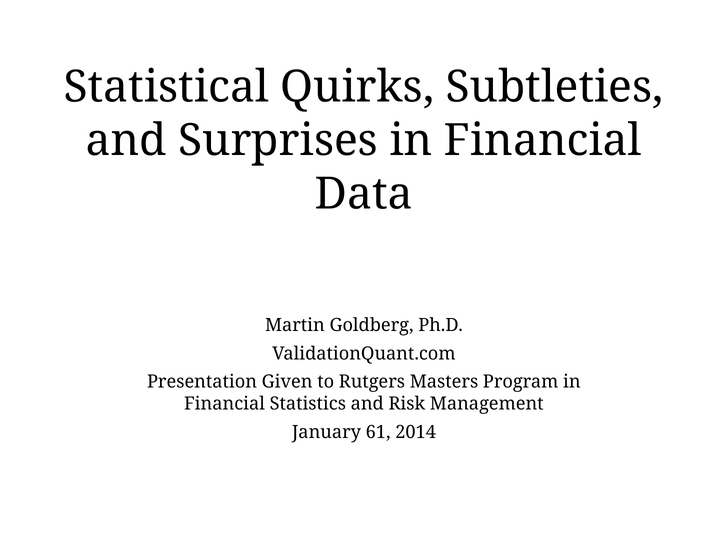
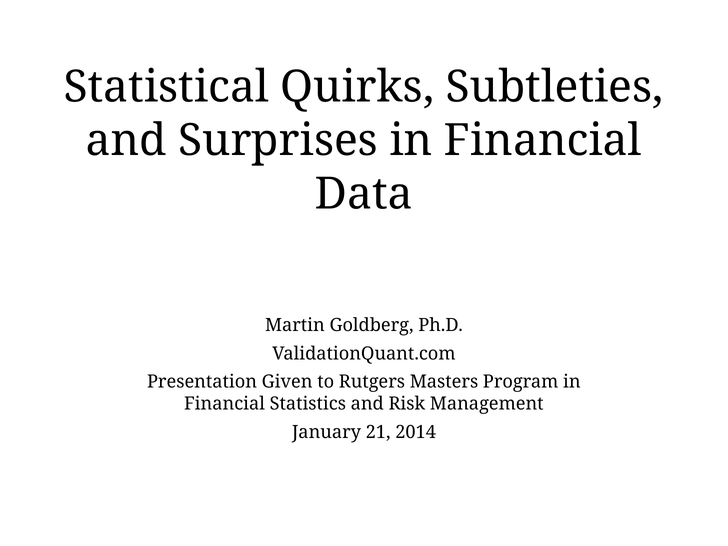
61: 61 -> 21
